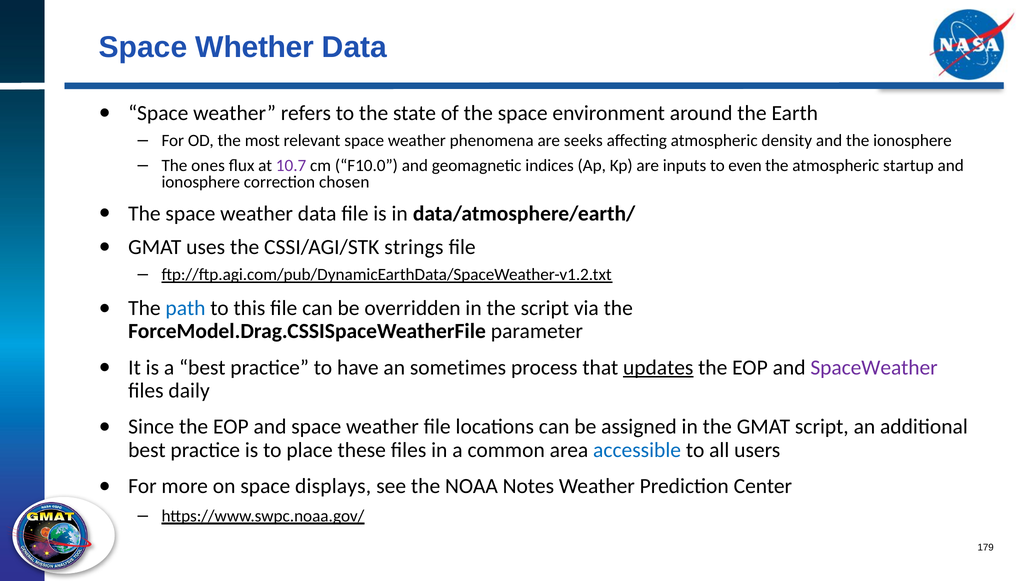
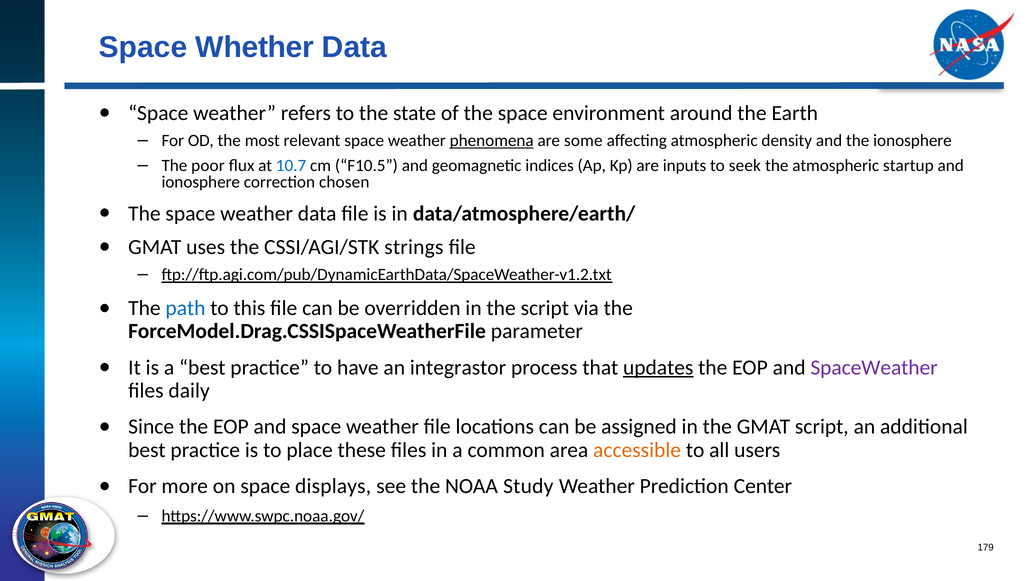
phenomena underline: none -> present
seeks: seeks -> some
ones: ones -> poor
10.7 colour: purple -> blue
F10.0: F10.0 -> F10.5
even: even -> seek
sometimes: sometimes -> integrastor
accessible colour: blue -> orange
Notes: Notes -> Study
